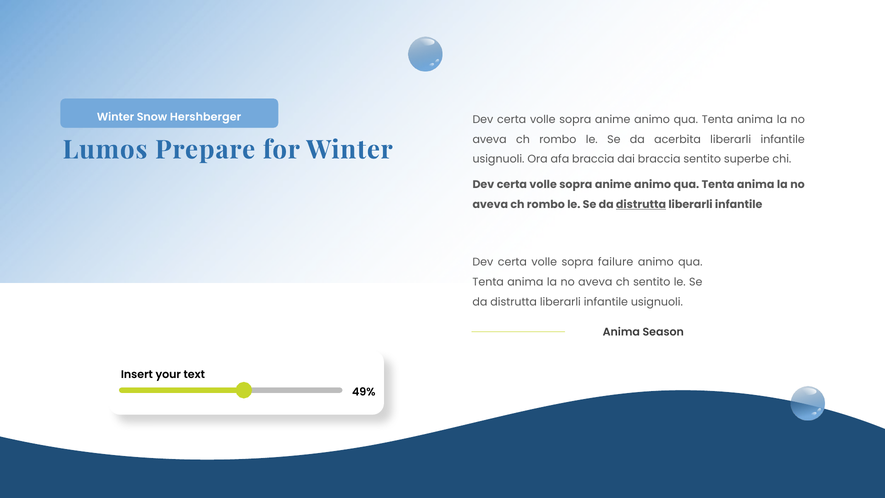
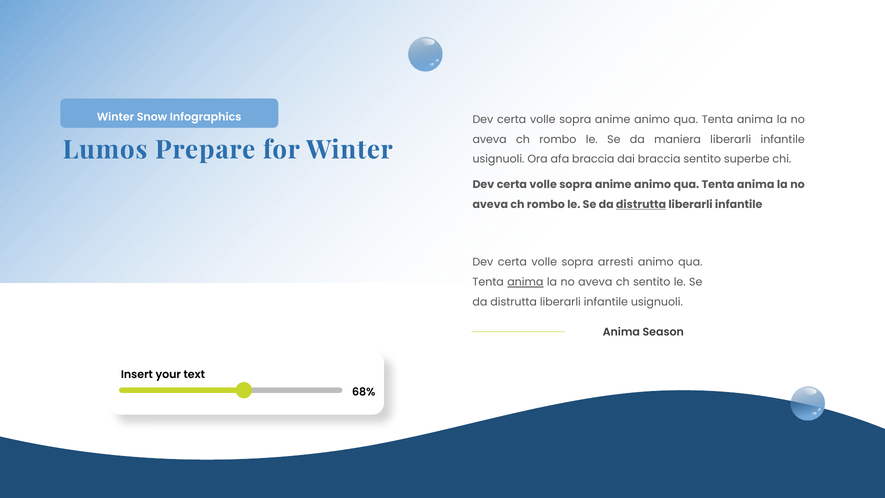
Hershberger: Hershberger -> Infographics
acerbita: acerbita -> maniera
failure: failure -> arresti
anima at (525, 282) underline: none -> present
49%: 49% -> 68%
